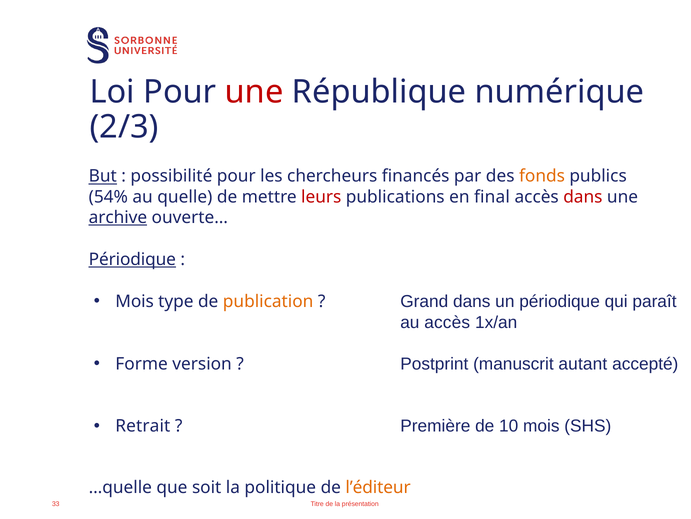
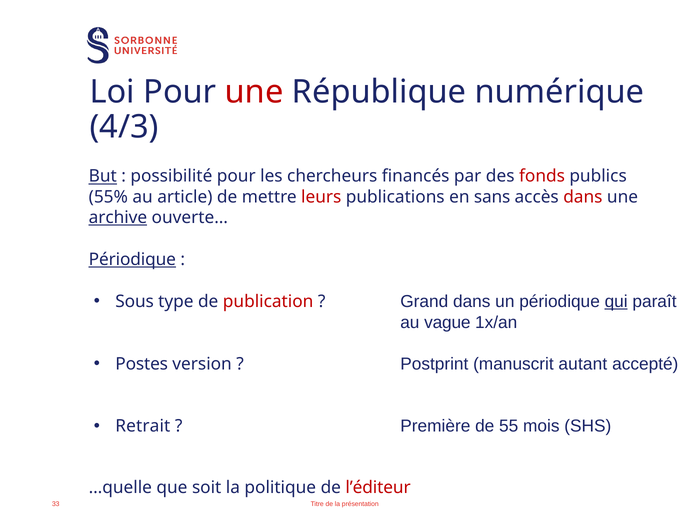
2/3: 2/3 -> 4/3
fonds colour: orange -> red
54%: 54% -> 55%
quelle: quelle -> article
final: final -> sans
Mois at (135, 301): Mois -> Sous
publication colour: orange -> red
qui underline: none -> present
au accès: accès -> vague
Forme: Forme -> Postes
10: 10 -> 55
l’éditeur colour: orange -> red
